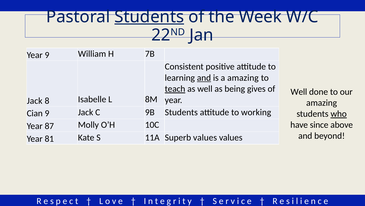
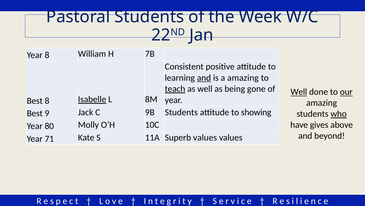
Students at (149, 17) underline: present -> none
Year 9: 9 -> 8
gives: gives -> gone
Well at (299, 92) underline: none -> present
our underline: none -> present
Jack at (35, 100): Jack -> Best
Isabelle underline: none -> present
Cian at (35, 113): Cian -> Best
working: working -> showing
since: since -> gives
87: 87 -> 80
81: 81 -> 71
